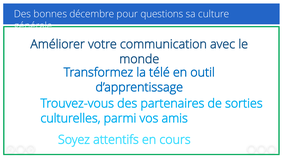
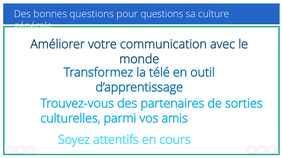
bonnes décembre: décembre -> questions
